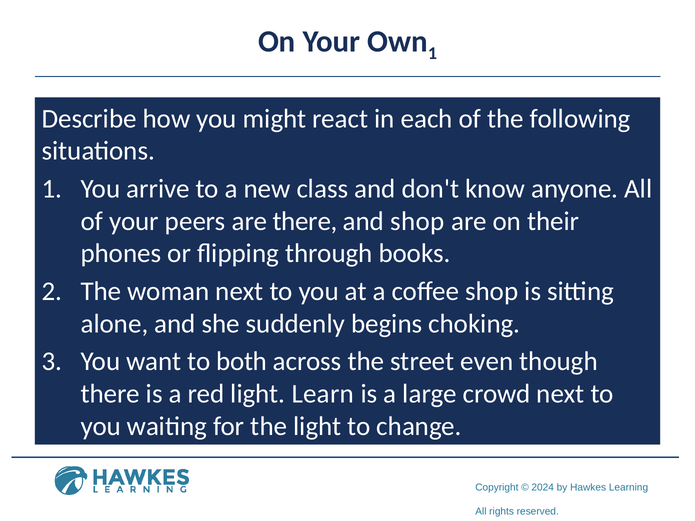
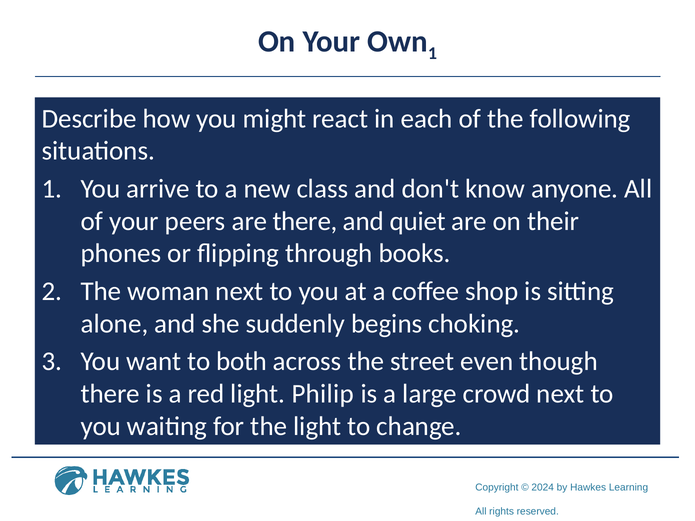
and shop: shop -> quiet
Learn: Learn -> Philip
